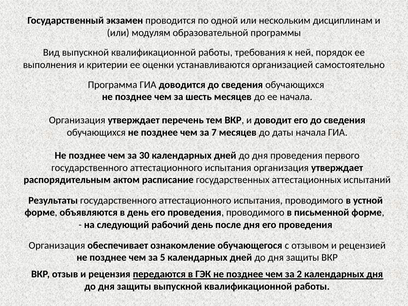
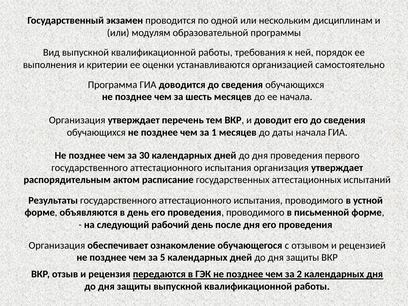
7: 7 -> 1
